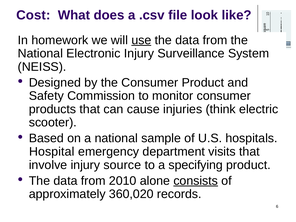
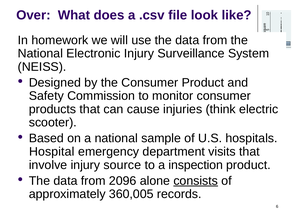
Cost: Cost -> Over
use underline: present -> none
specifying: specifying -> inspection
2010: 2010 -> 2096
360,020: 360,020 -> 360,005
